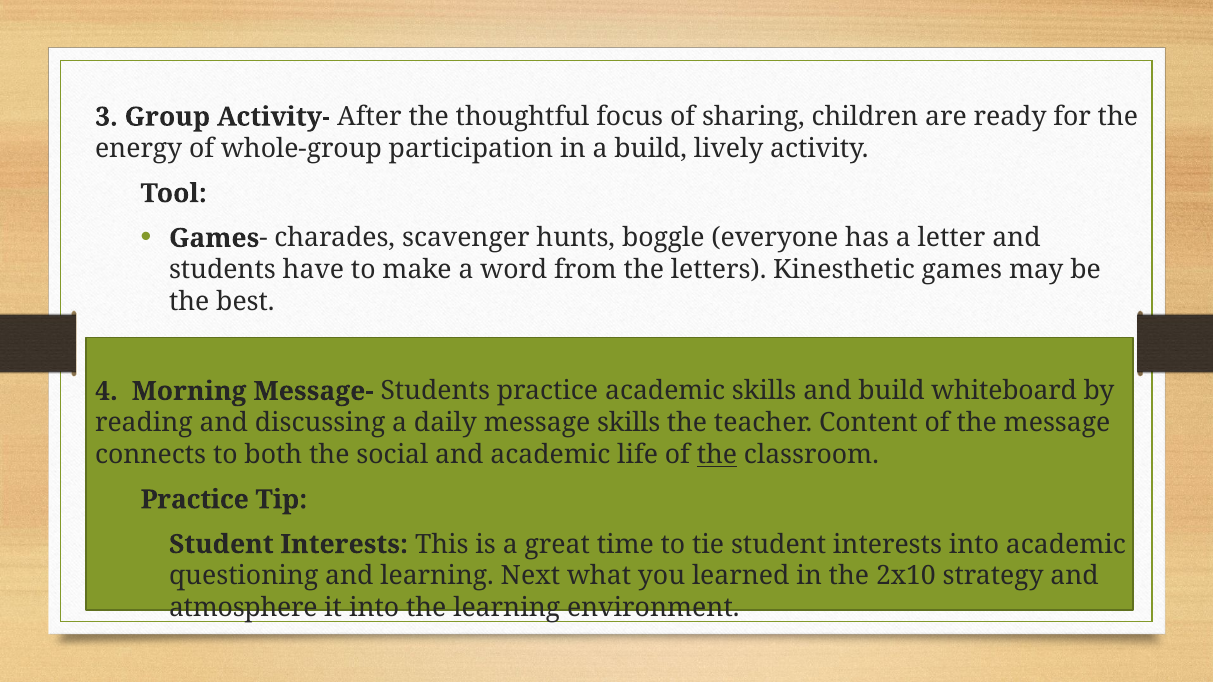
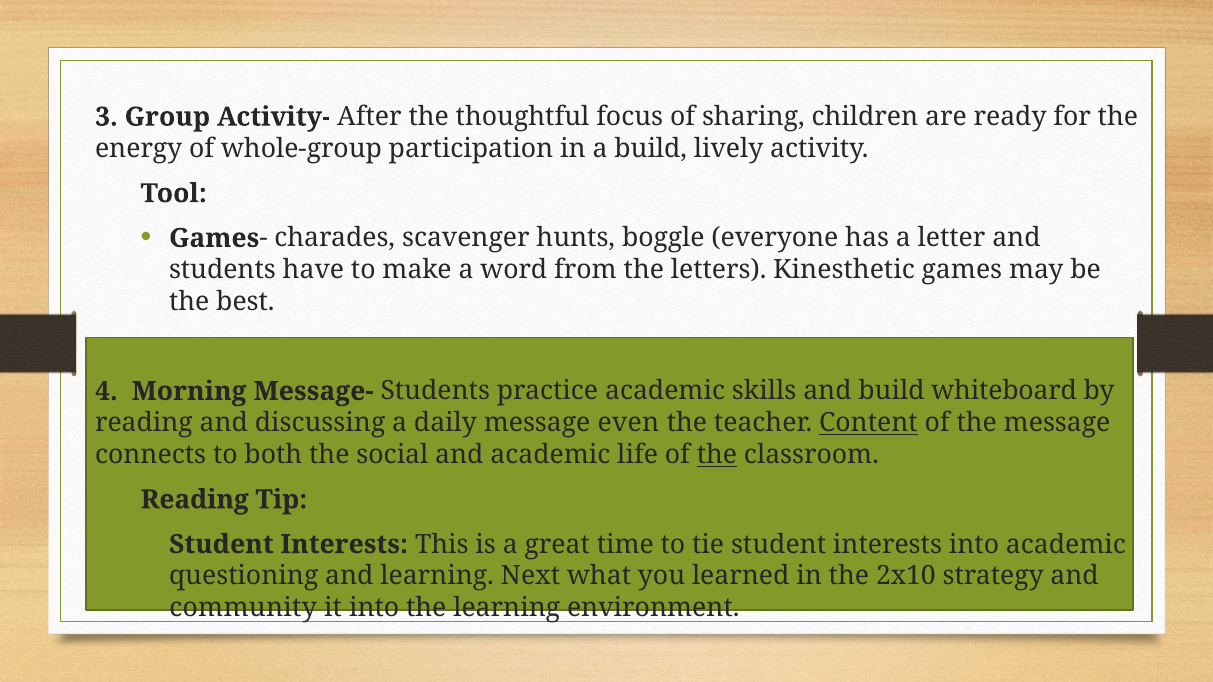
message skills: skills -> even
Content underline: none -> present
Practice at (195, 500): Practice -> Reading
atmosphere: atmosphere -> community
